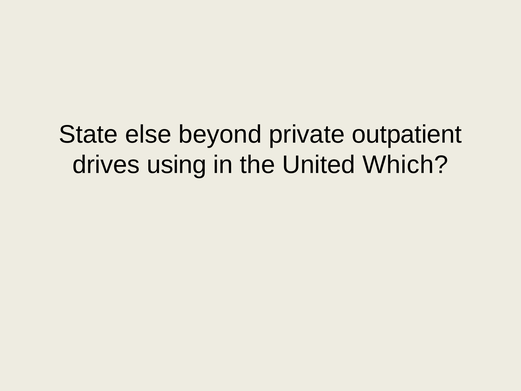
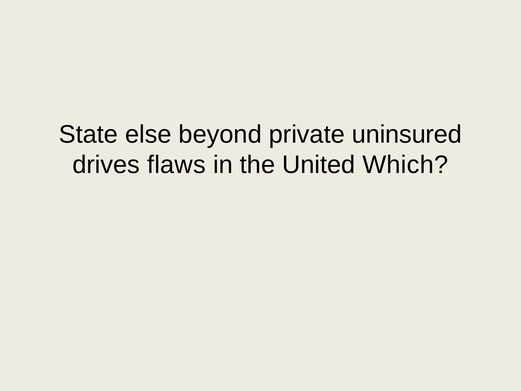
outpatient: outpatient -> uninsured
using: using -> flaws
